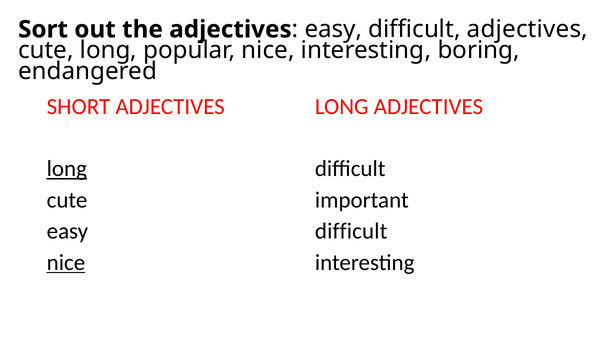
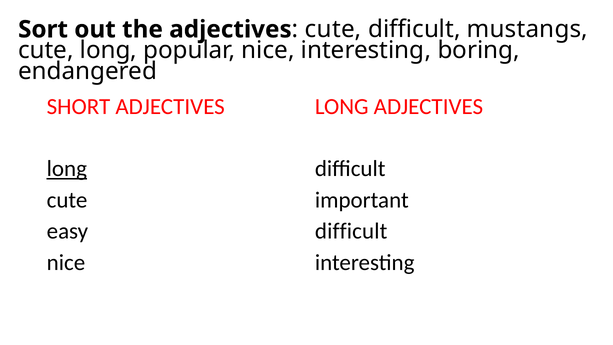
easy at (333, 29): easy -> cute
difficult adjectives: adjectives -> mustangs
nice at (66, 262) underline: present -> none
